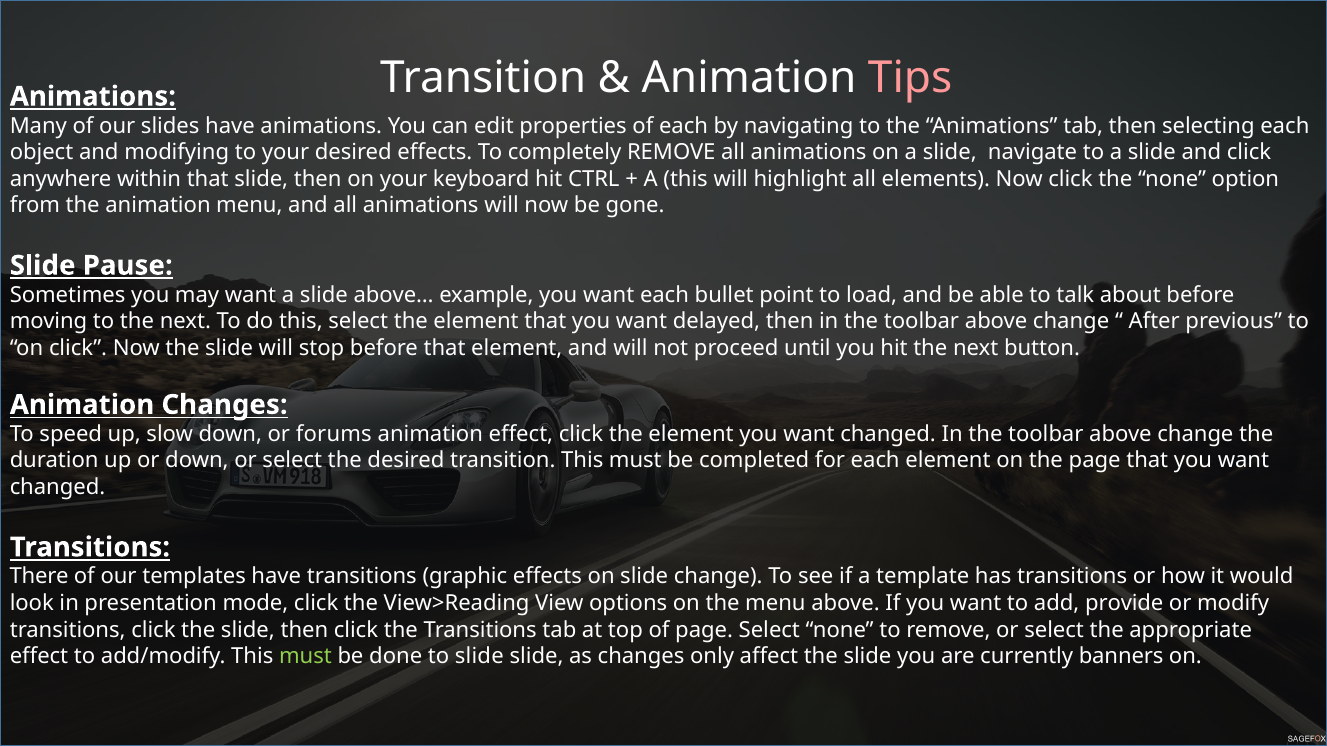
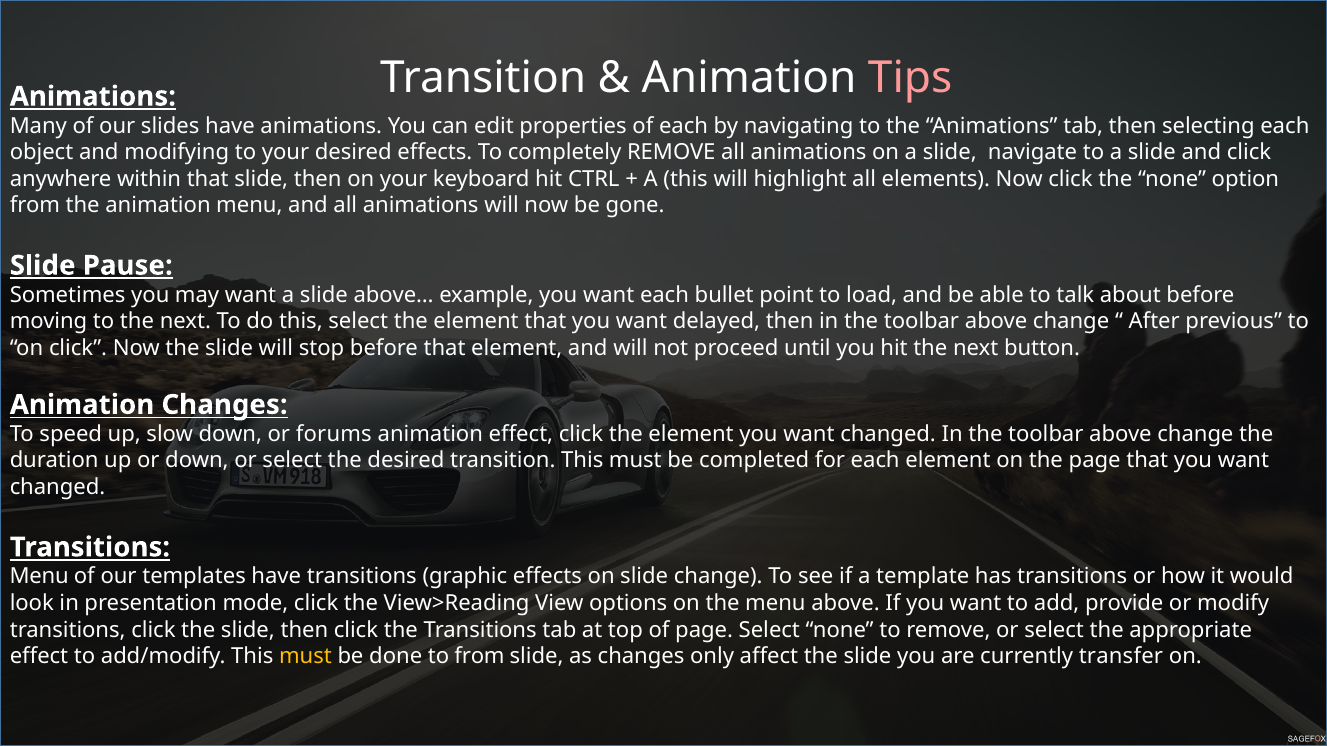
There at (39, 577): There -> Menu
must at (305, 657) colour: light green -> yellow
to slide: slide -> from
banners: banners -> transfer
